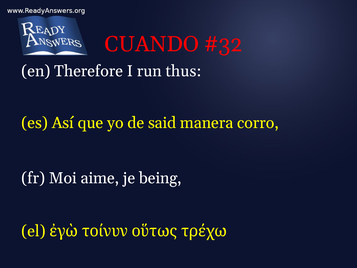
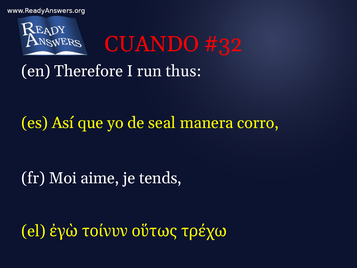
said: said -> seal
being: being -> tends
